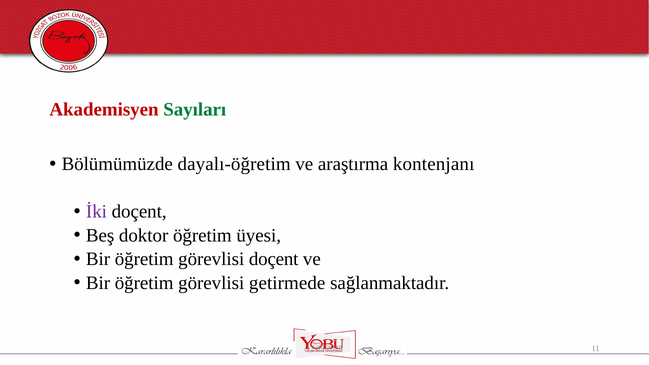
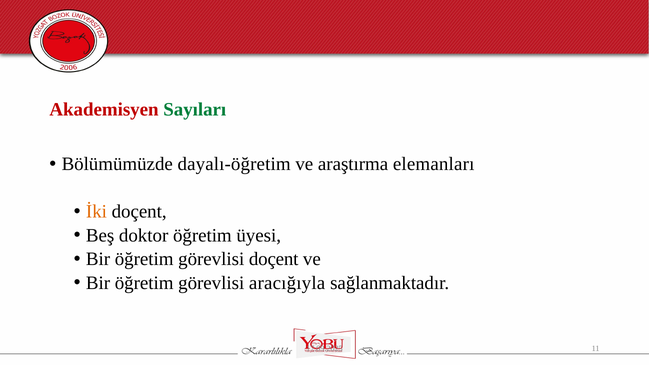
kontenjanı: kontenjanı -> elemanları
İki colour: purple -> orange
getirmede: getirmede -> aracığıyla
